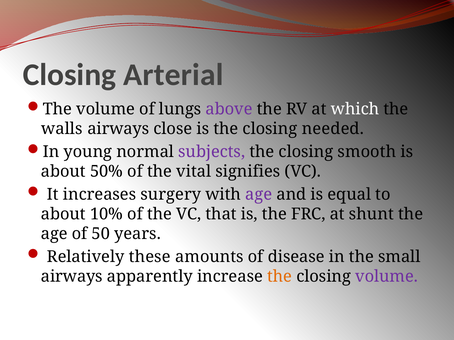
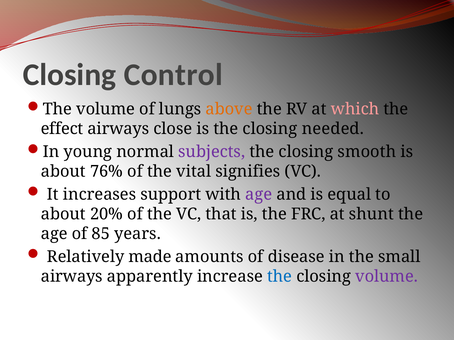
Arterial: Arterial -> Control
above colour: purple -> orange
which colour: white -> pink
walls: walls -> effect
50%: 50% -> 76%
surgery: surgery -> support
10%: 10% -> 20%
50: 50 -> 85
these: these -> made
the at (280, 277) colour: orange -> blue
